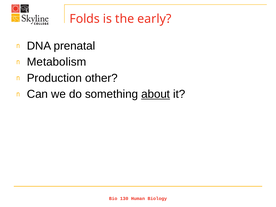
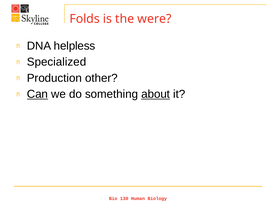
early: early -> were
prenatal: prenatal -> helpless
Metabolism: Metabolism -> Specialized
Can underline: none -> present
